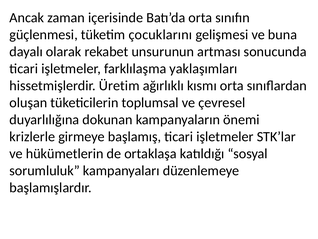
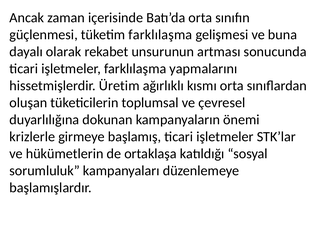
tüketim çocuklarını: çocuklarını -> farklılaşma
yaklaşımları: yaklaşımları -> yapmalarını
